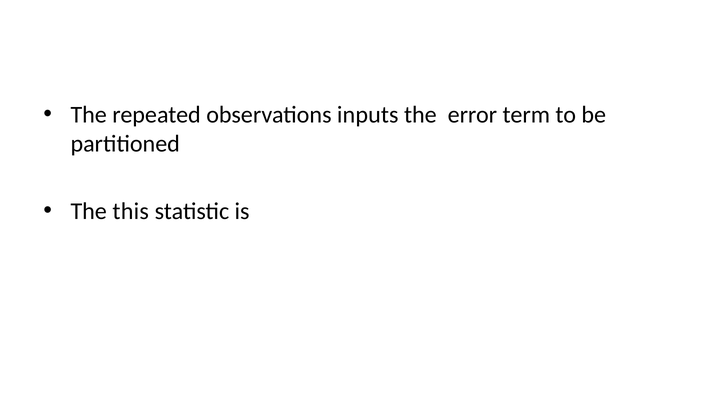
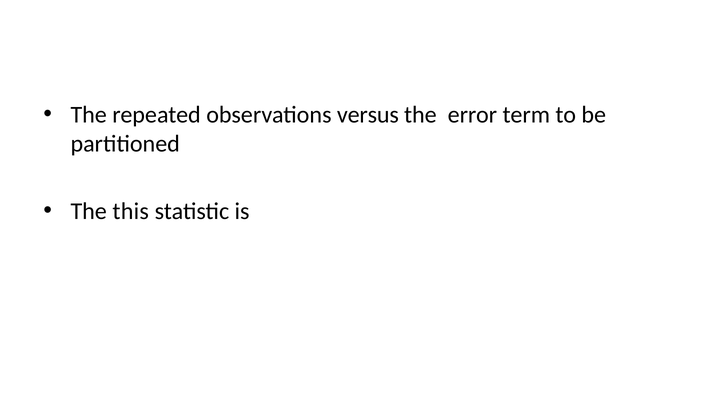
inputs: inputs -> versus
